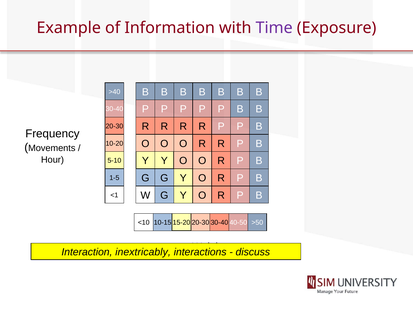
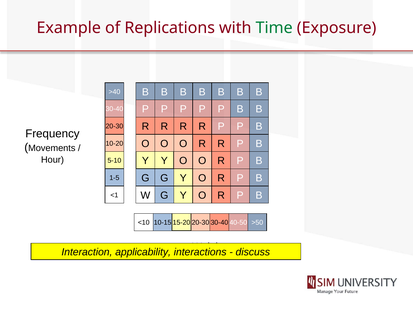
Information: Information -> Replications
Time colour: purple -> green
inextricably: inextricably -> applicability
